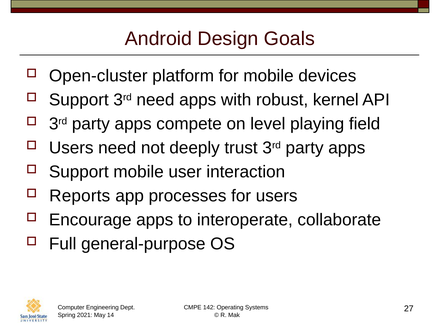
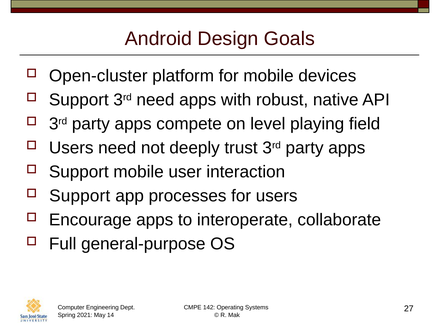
kernel: kernel -> native
Reports at (80, 196): Reports -> Support
